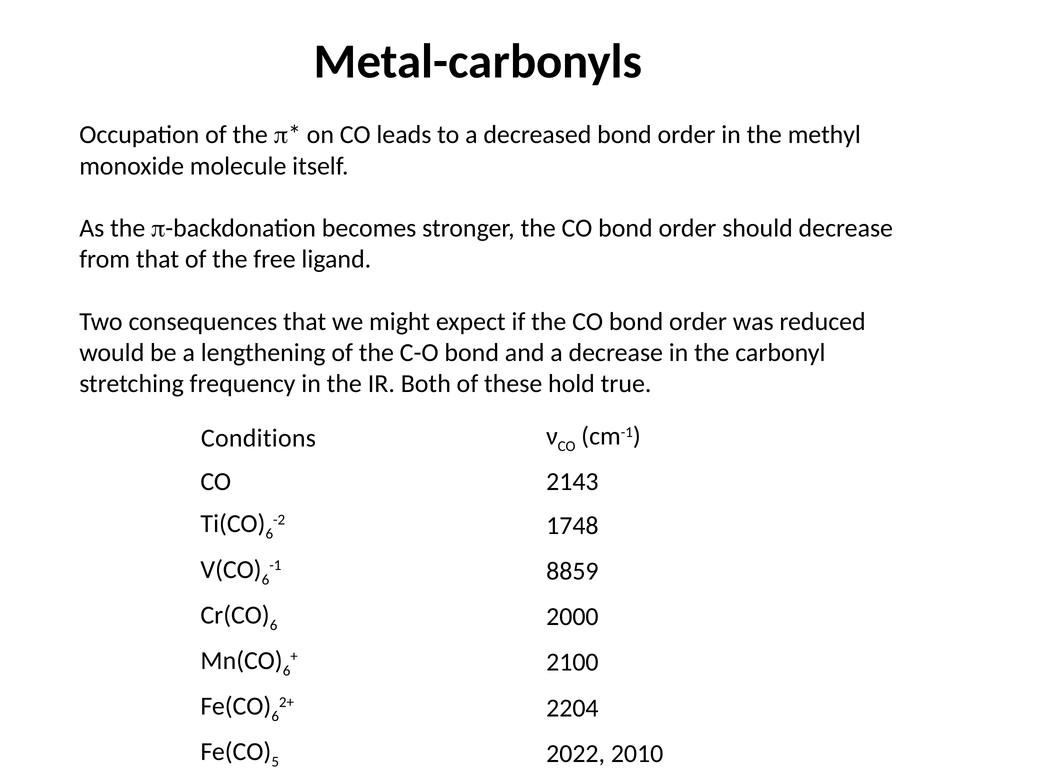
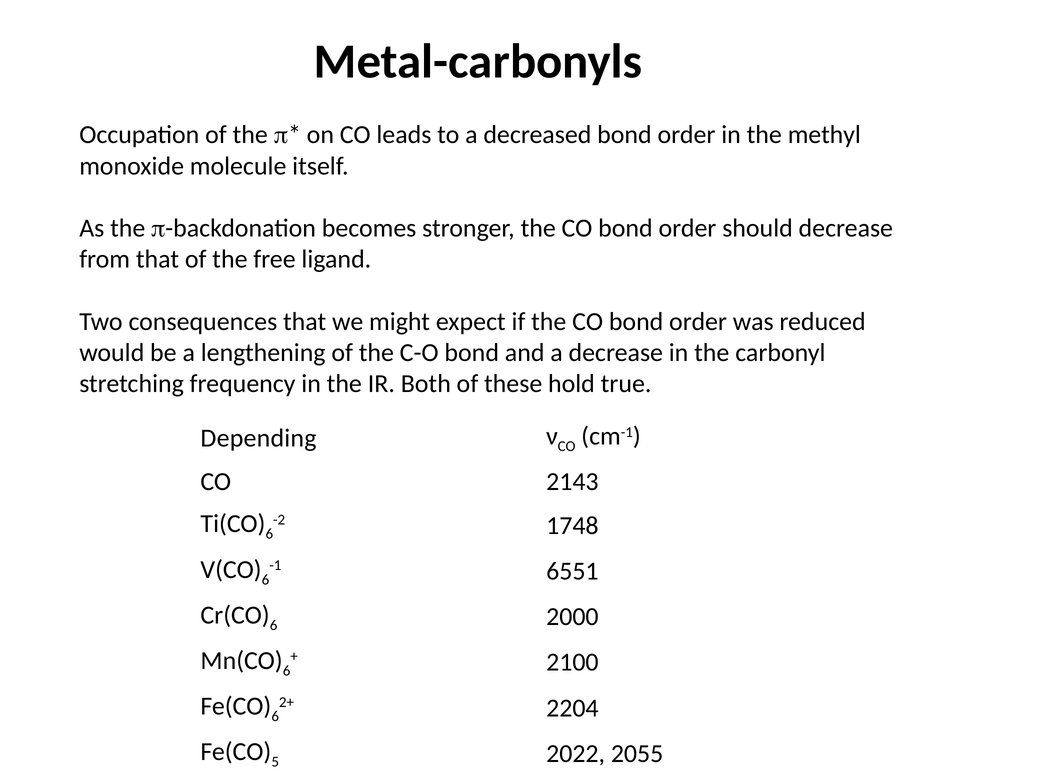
Conditions: Conditions -> Depending
8859: 8859 -> 6551
2010: 2010 -> 2055
